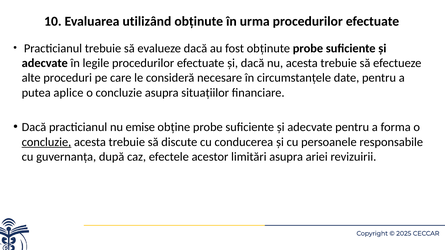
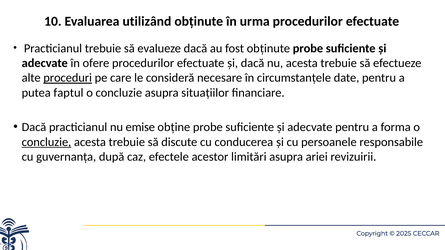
legile: legile -> ofere
proceduri underline: none -> present
aplice: aplice -> faptul
